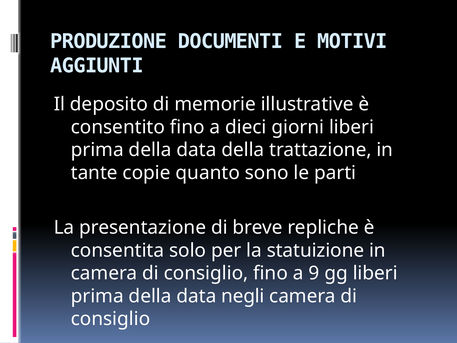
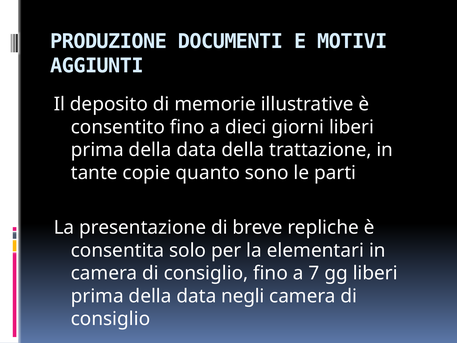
statuizione: statuizione -> elementari
9: 9 -> 7
